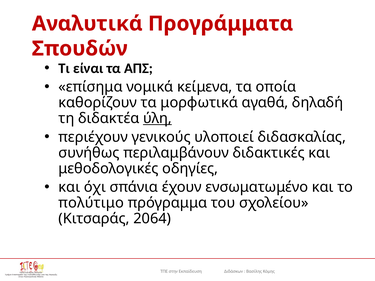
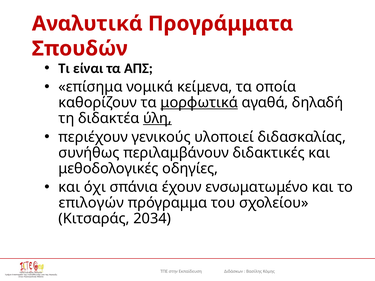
μορφωτικά underline: none -> present
πολύτιμο: πολύτιμο -> επιλογών
2064: 2064 -> 2034
